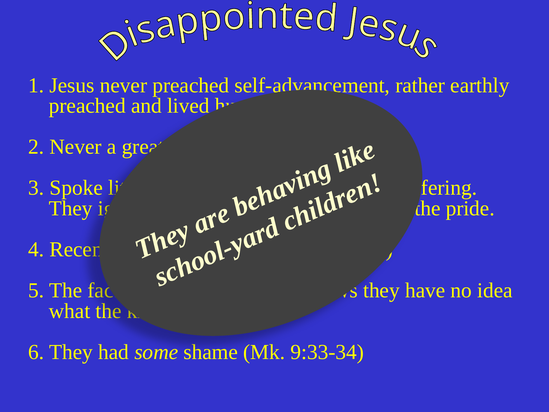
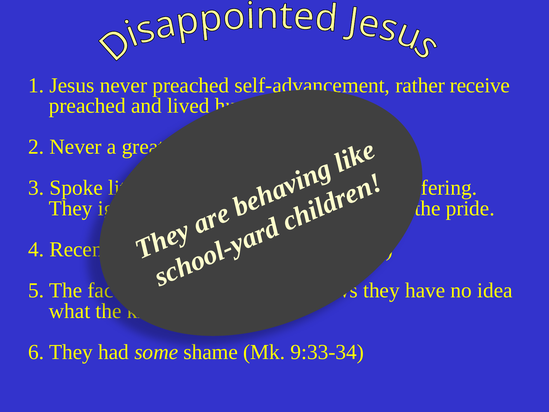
earthly: earthly -> receive
